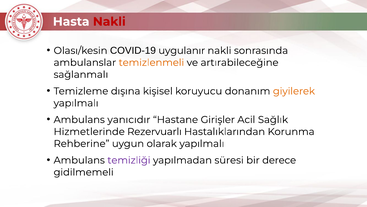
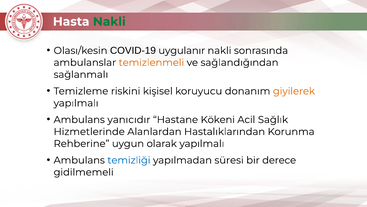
Nakli at (109, 22) colour: red -> green
artırabileceğine: artırabileceğine -> sağlandığından
dışına: dışına -> riskini
Girişler: Girişler -> Kökeni
Rezervuarlı: Rezervuarlı -> Alanlardan
temizliği colour: purple -> blue
